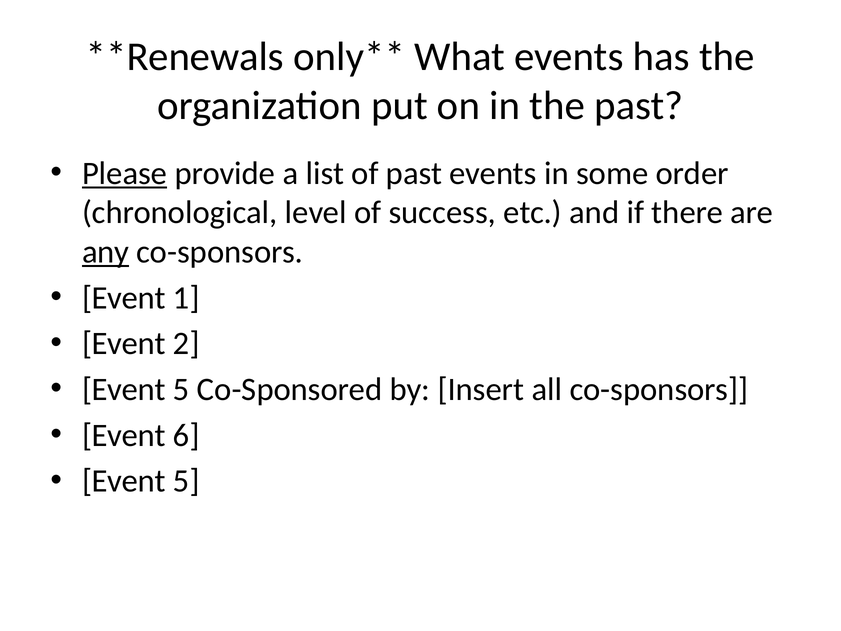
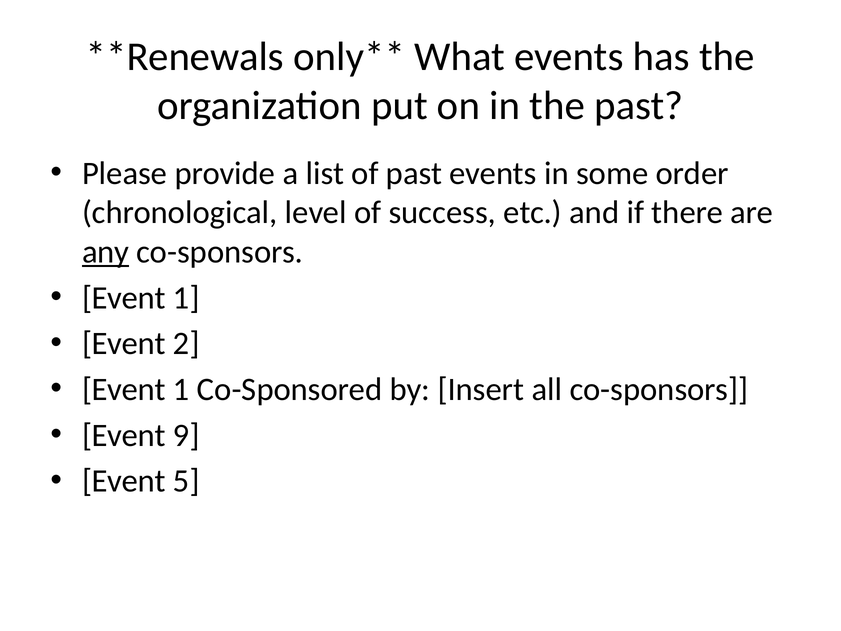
Please underline: present -> none
5 at (181, 389): 5 -> 1
6: 6 -> 9
